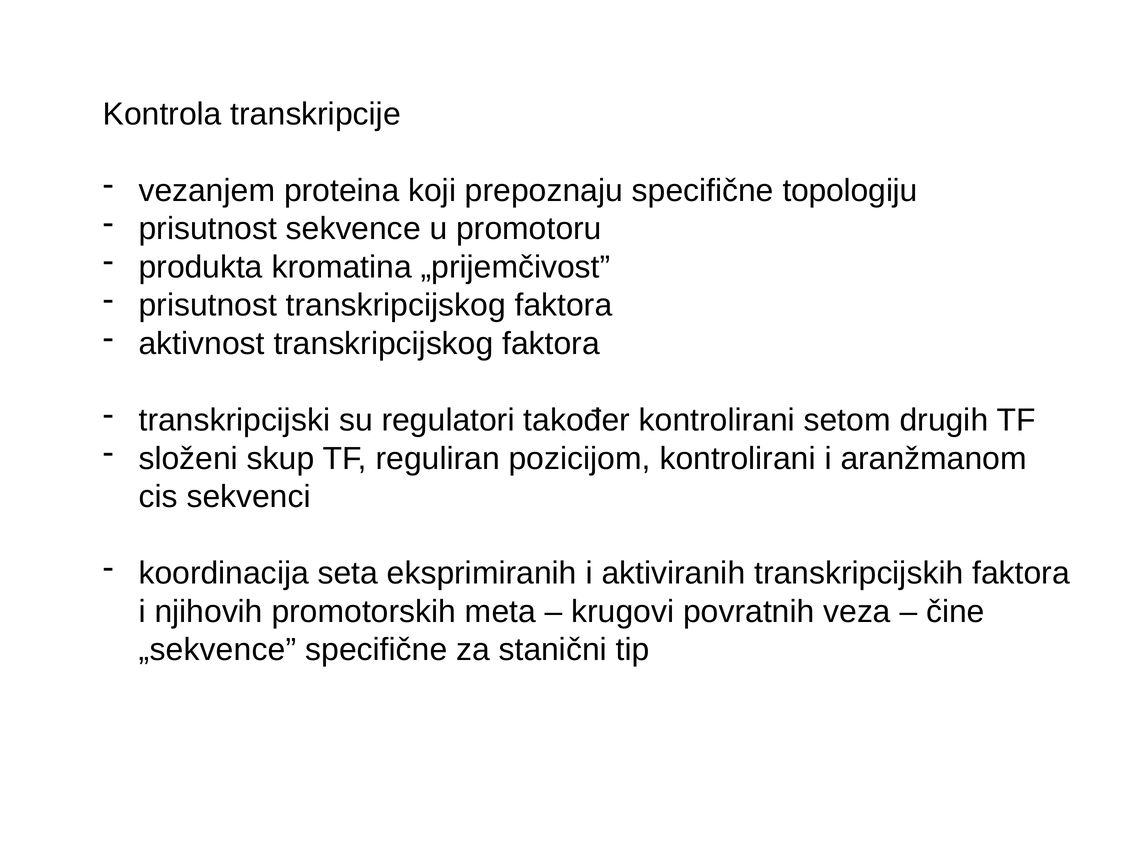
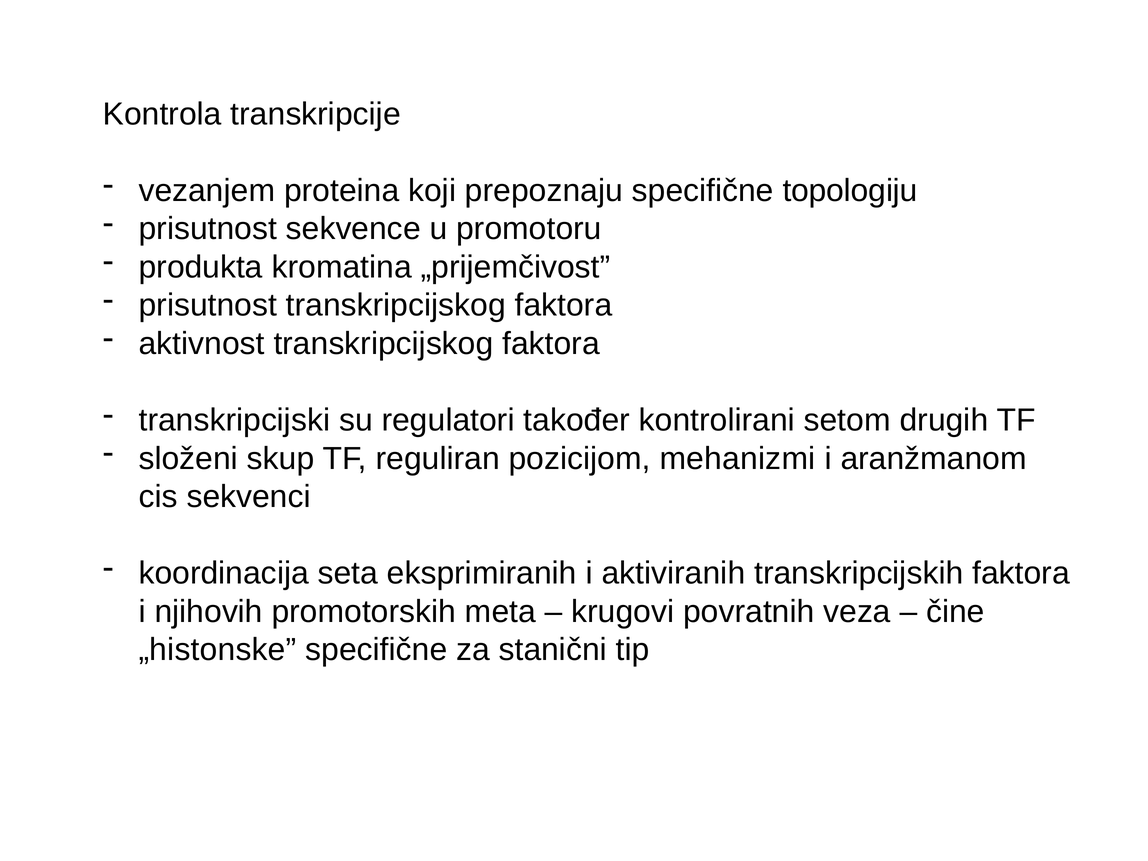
pozicijom kontrolirani: kontrolirani -> mehanizmi
„sekvence: „sekvence -> „histonske
